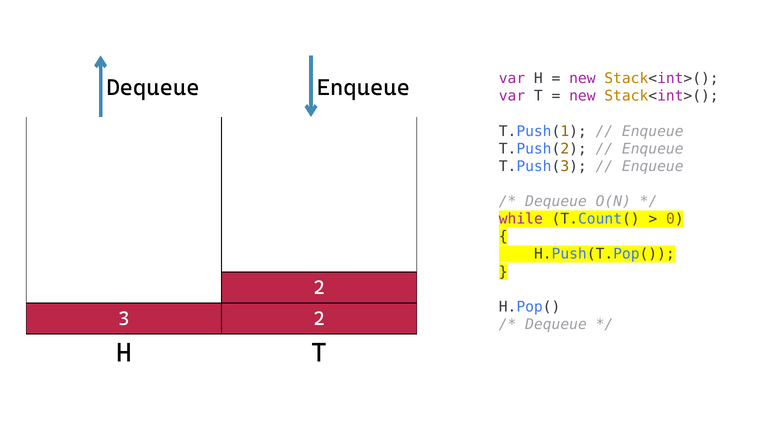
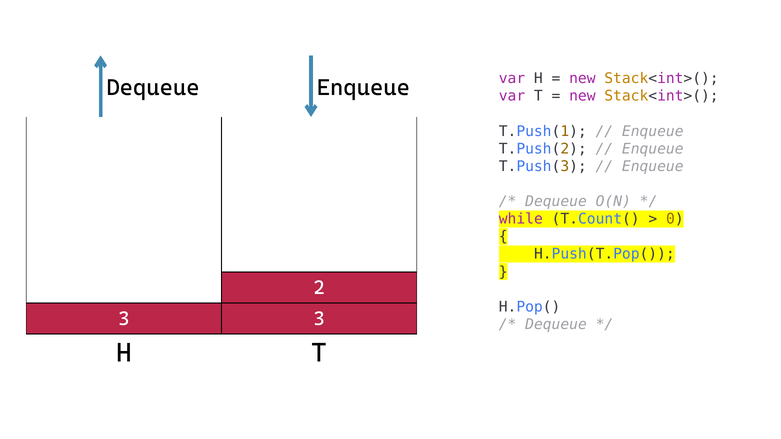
3 2: 2 -> 3
